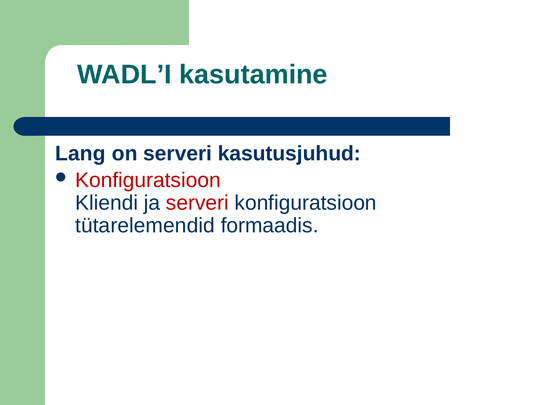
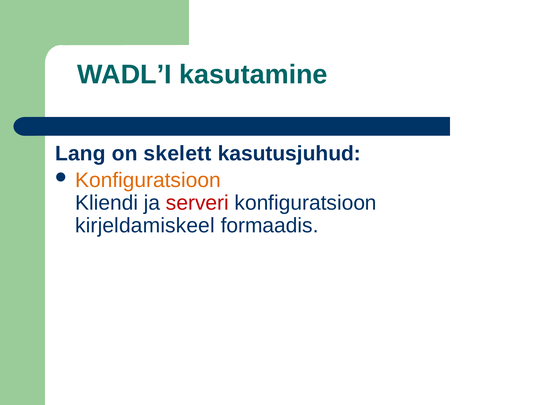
on serveri: serveri -> skelett
Konfiguratsioon at (148, 180) colour: red -> orange
tütarelemendid: tütarelemendid -> kirjeldamiskeel
